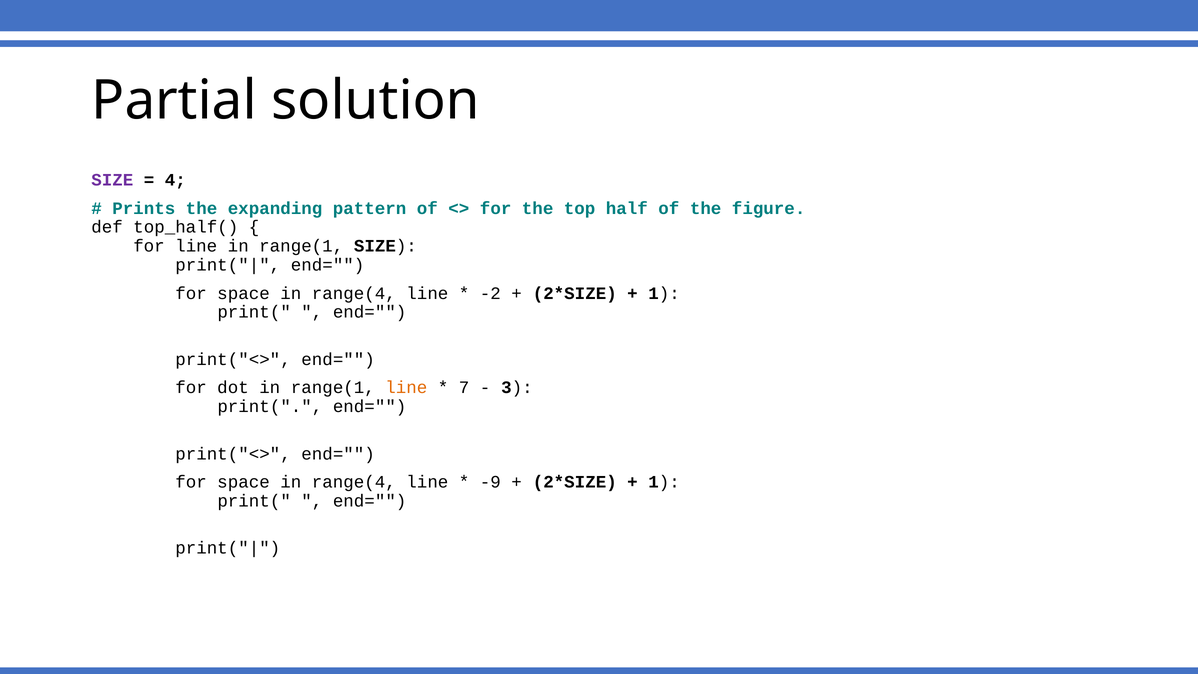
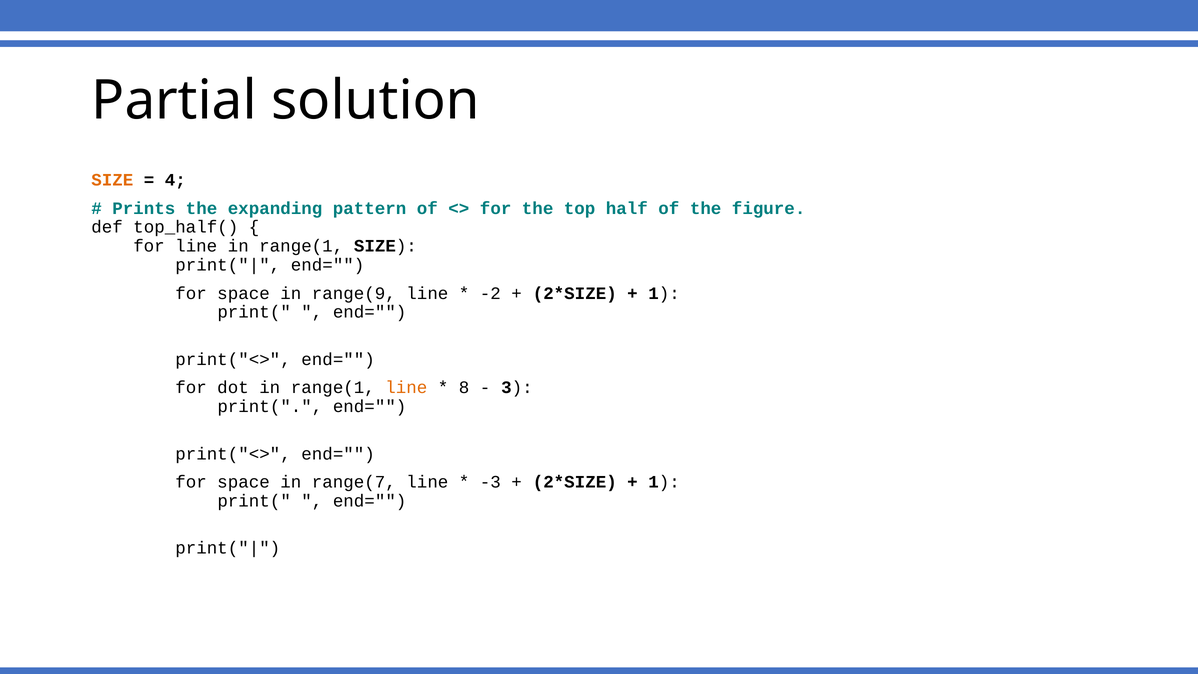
SIZE at (112, 180) colour: purple -> orange
range(4 at (354, 293): range(4 -> range(9
7: 7 -> 8
range(4 at (354, 482): range(4 -> range(7
-9: -9 -> -3
